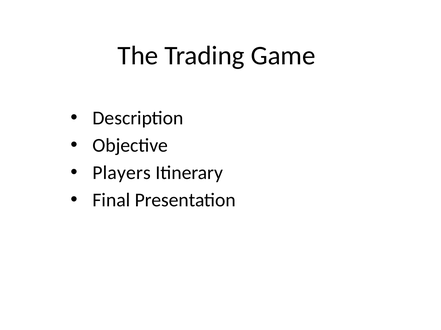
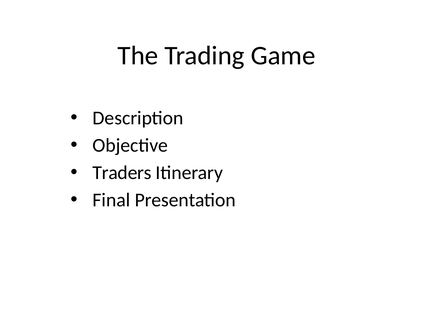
Players: Players -> Traders
